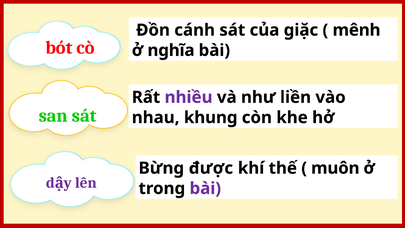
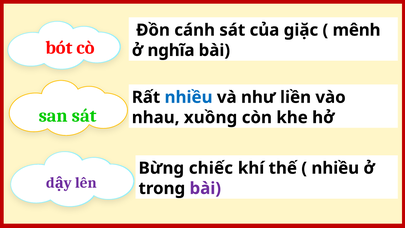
nhiều at (189, 97) colour: purple -> blue
khung: khung -> xuồng
được: được -> chiếc
muôn at (335, 168): muôn -> nhiều
